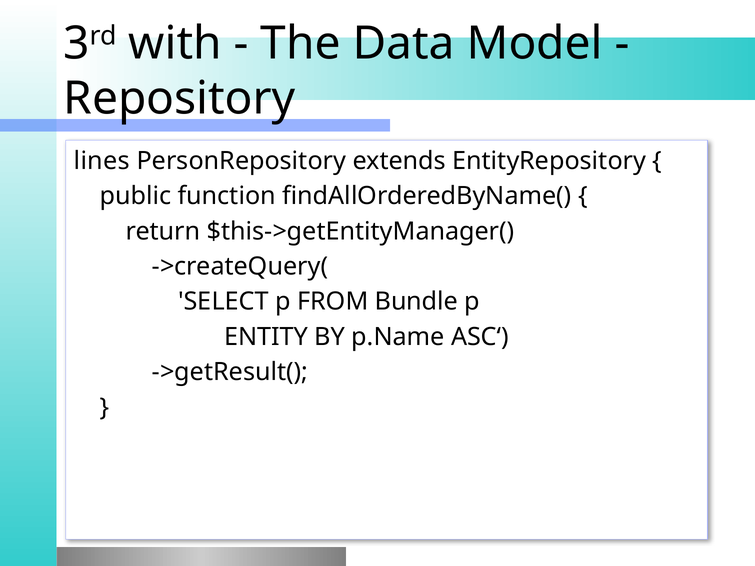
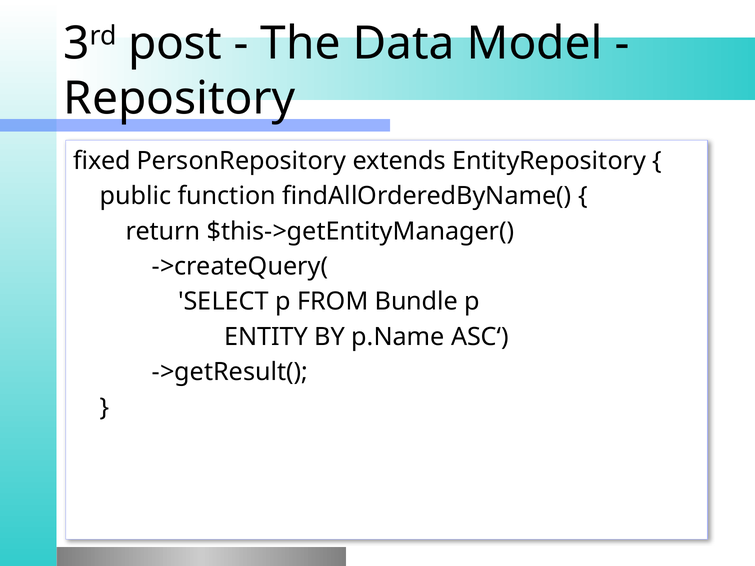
with: with -> post
lines: lines -> fixed
